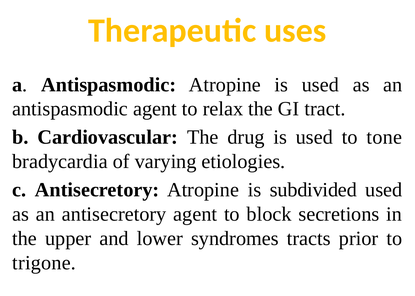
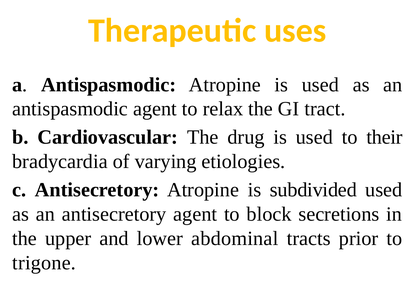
tone: tone -> their
syndromes: syndromes -> abdominal
